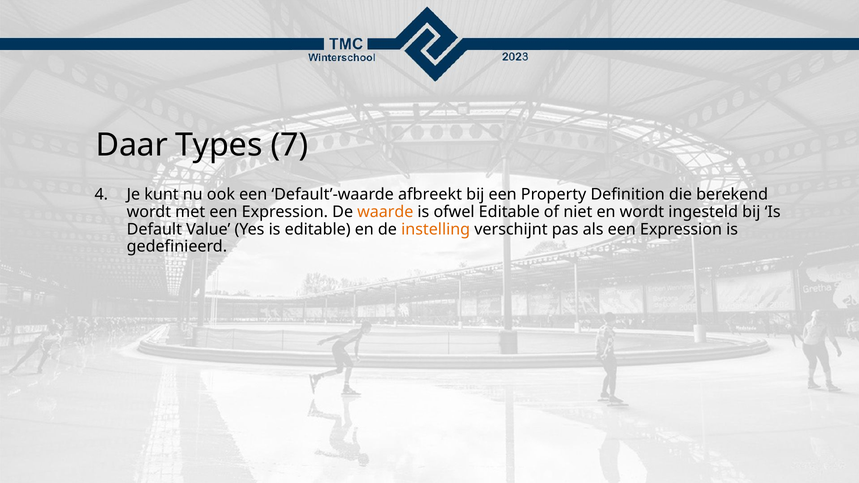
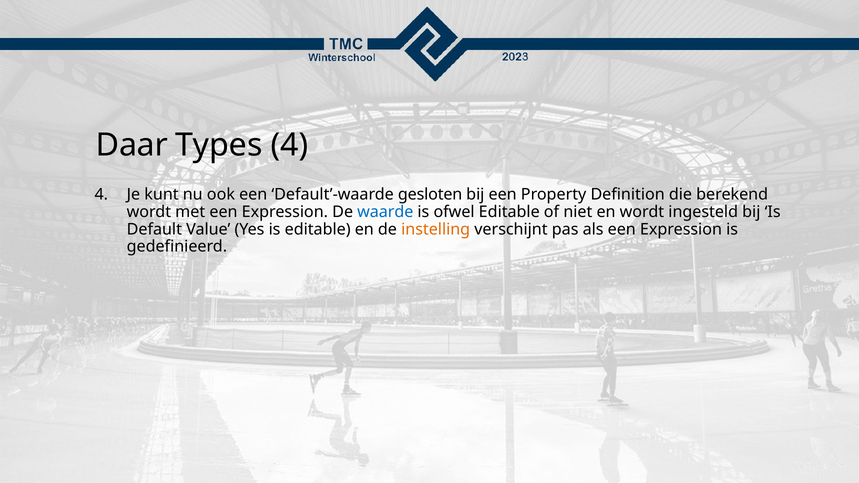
Types 7: 7 -> 4
afbreekt: afbreekt -> gesloten
waarde colour: orange -> blue
